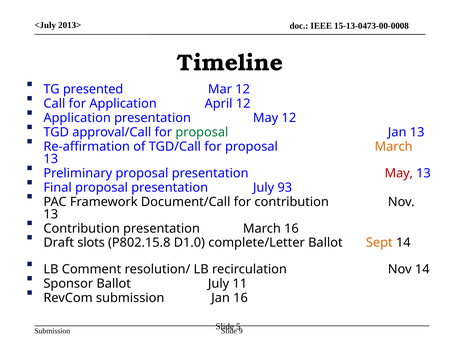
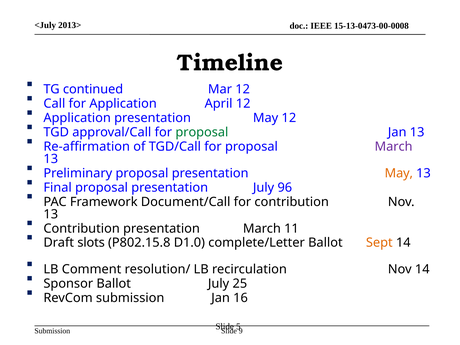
presented: presented -> continued
March at (394, 147) colour: orange -> purple
May at (399, 173) colour: red -> orange
93: 93 -> 96
March 16: 16 -> 11
11: 11 -> 25
